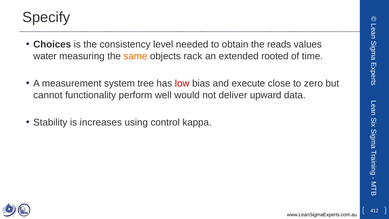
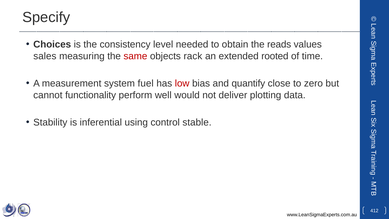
water: water -> sales
same colour: orange -> red
tree: tree -> fuel
execute: execute -> quantify
upward: upward -> plotting
increases: increases -> inferential
kappa: kappa -> stable
